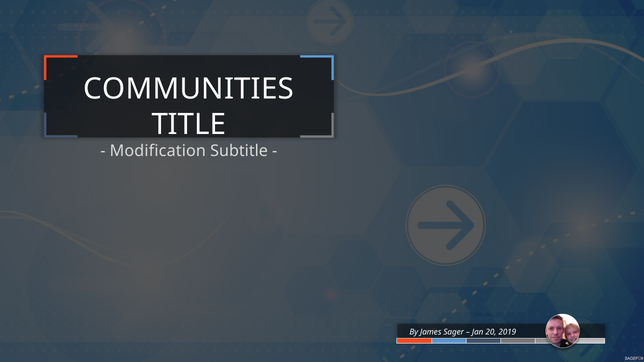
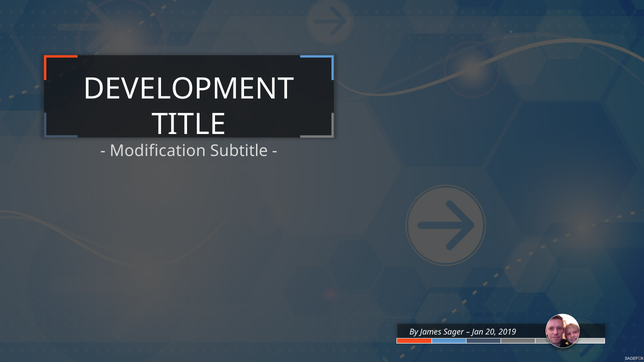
COMMUNITIES: COMMUNITIES -> DEVELOPMENT
